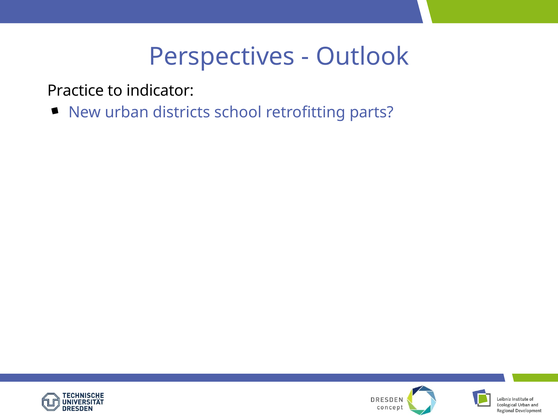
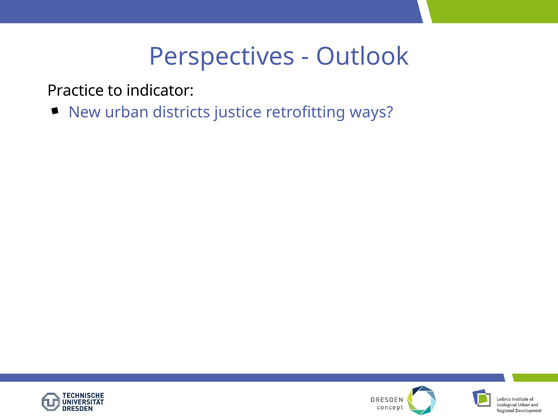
school: school -> justice
parts: parts -> ways
